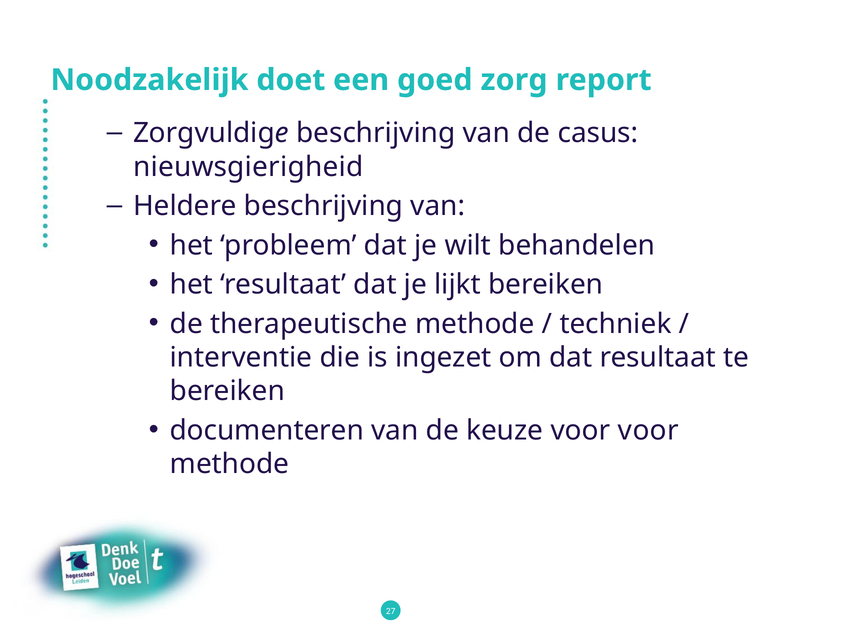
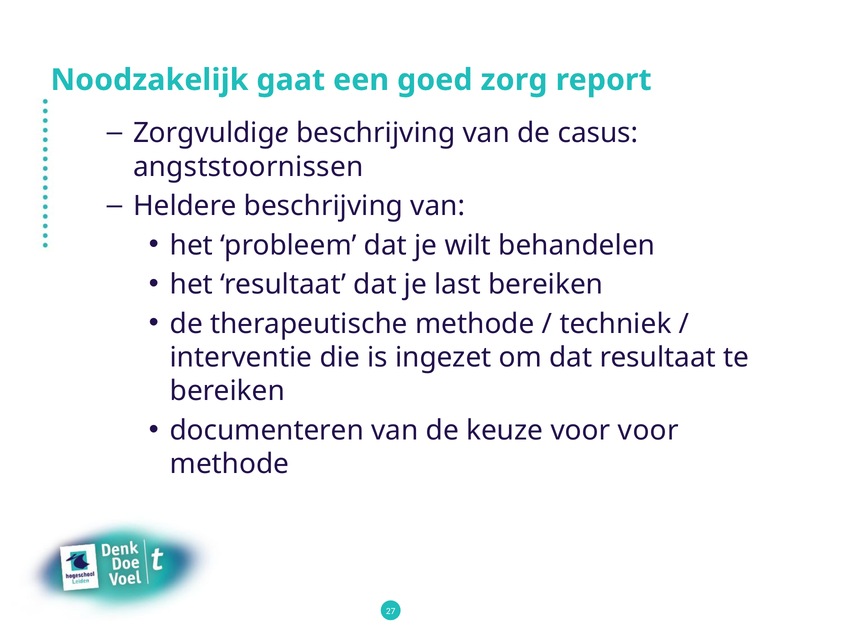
doet: doet -> gaat
nieuwsgierigheid: nieuwsgierigheid -> angststoornissen
lijkt: lijkt -> last
